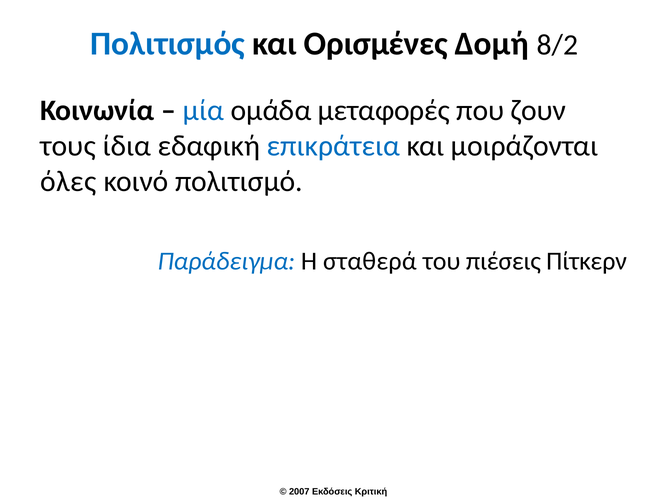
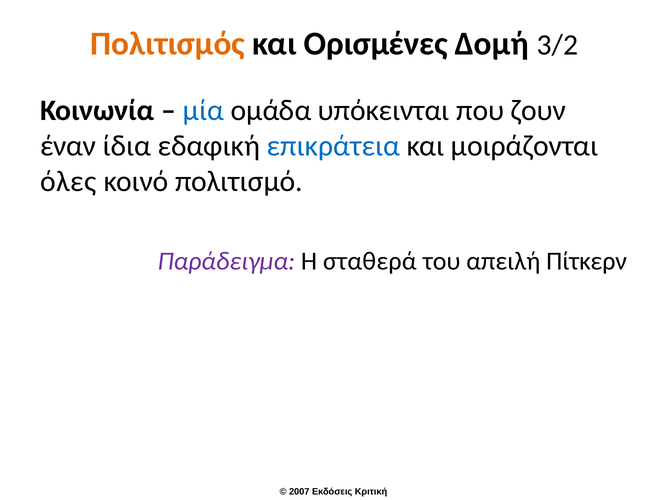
Πολιτισμός colour: blue -> orange
8/2: 8/2 -> 3/2
μεταφορές: μεταφορές -> υπόκεινται
τους: τους -> έναν
Παράδειγμα colour: blue -> purple
πιέσεις: πιέσεις -> απειλή
